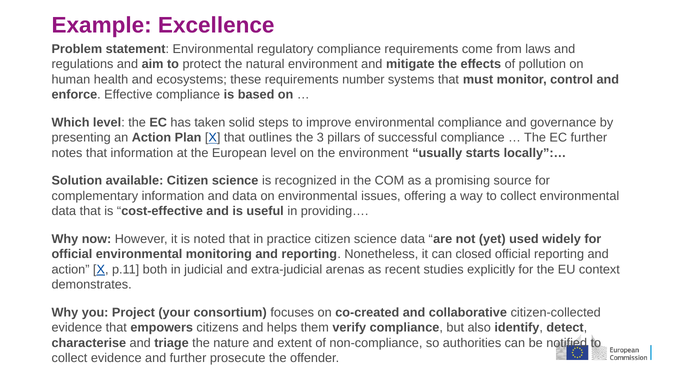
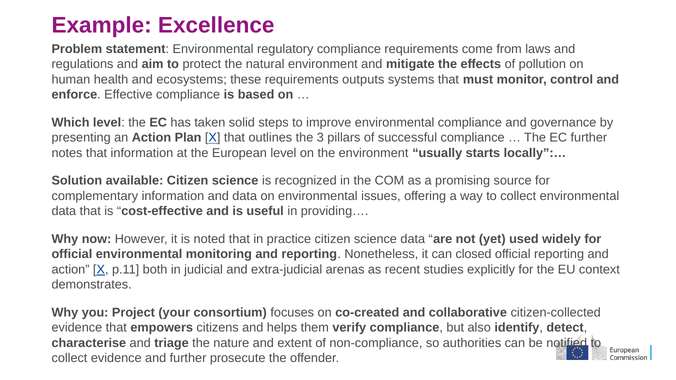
number: number -> outputs
